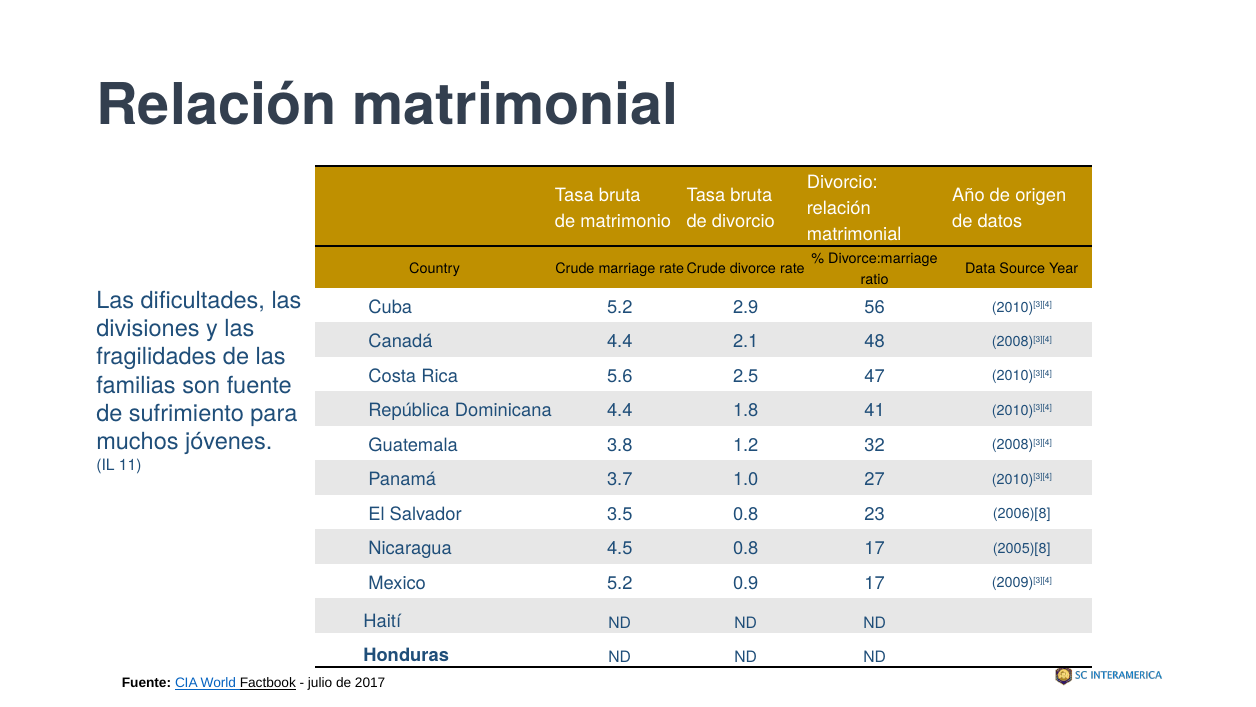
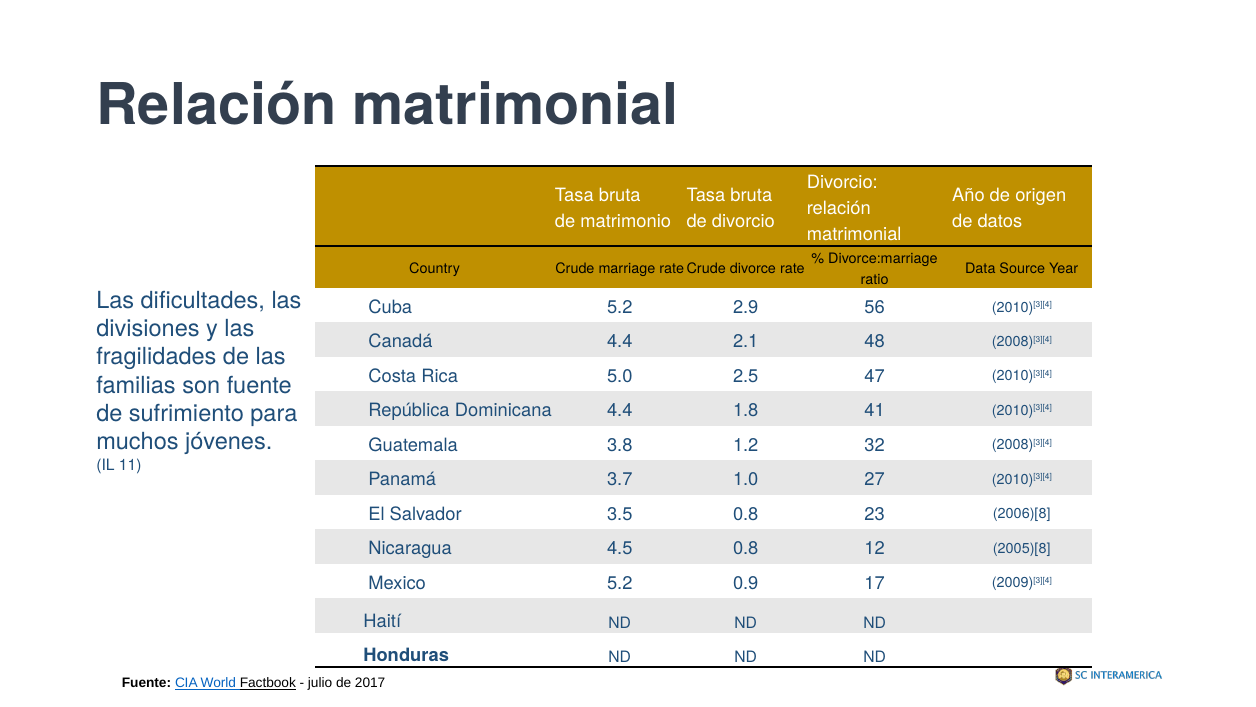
5.6: 5.6 -> 5.0
0.8 17: 17 -> 12
